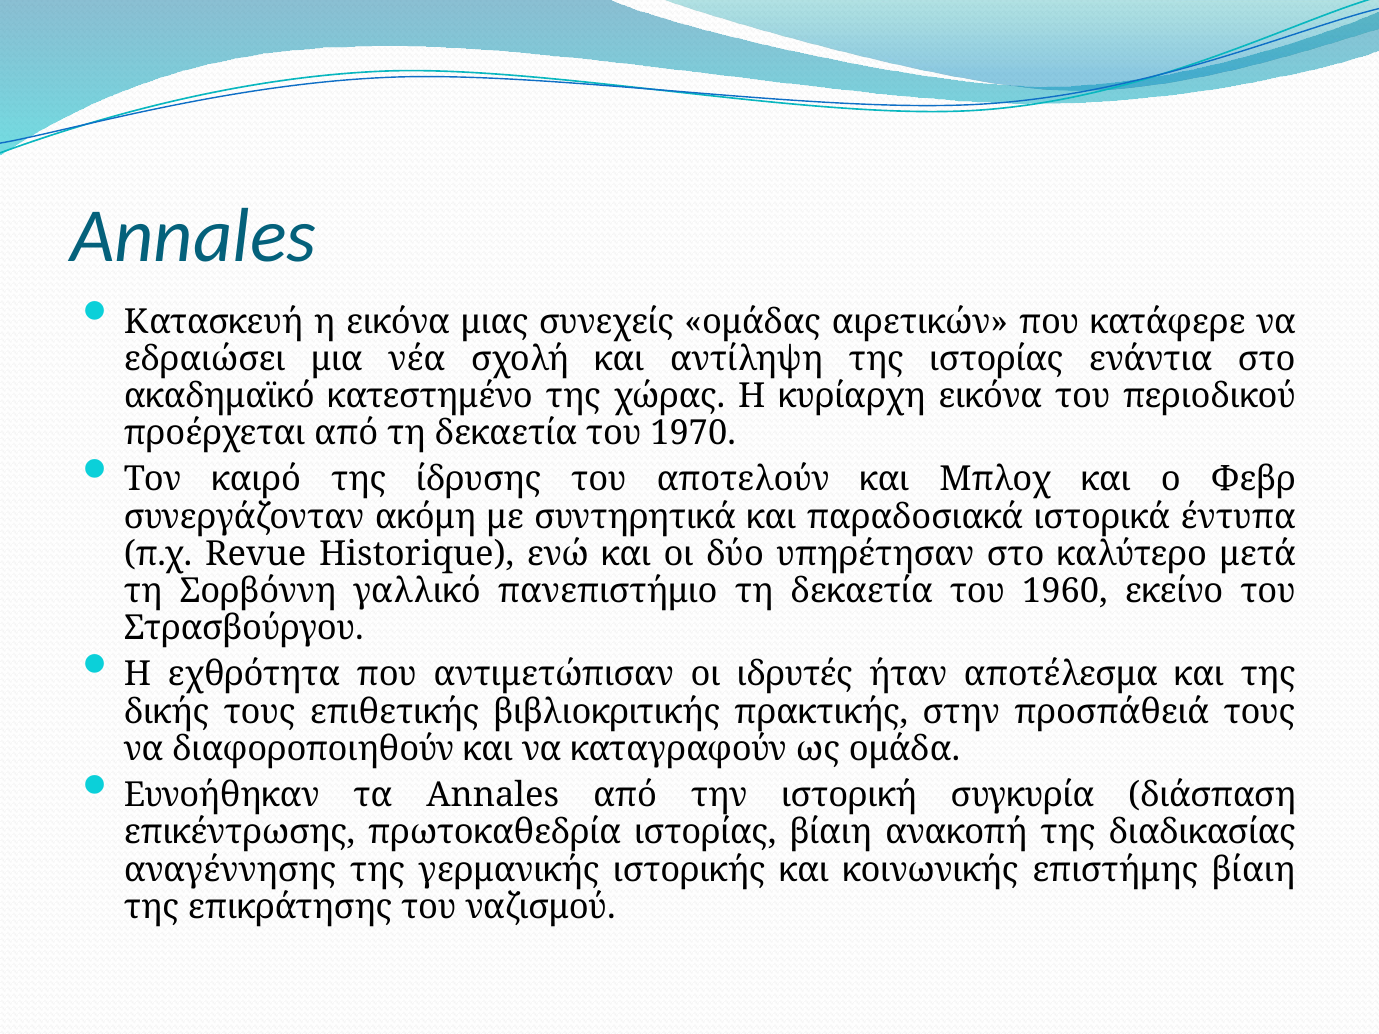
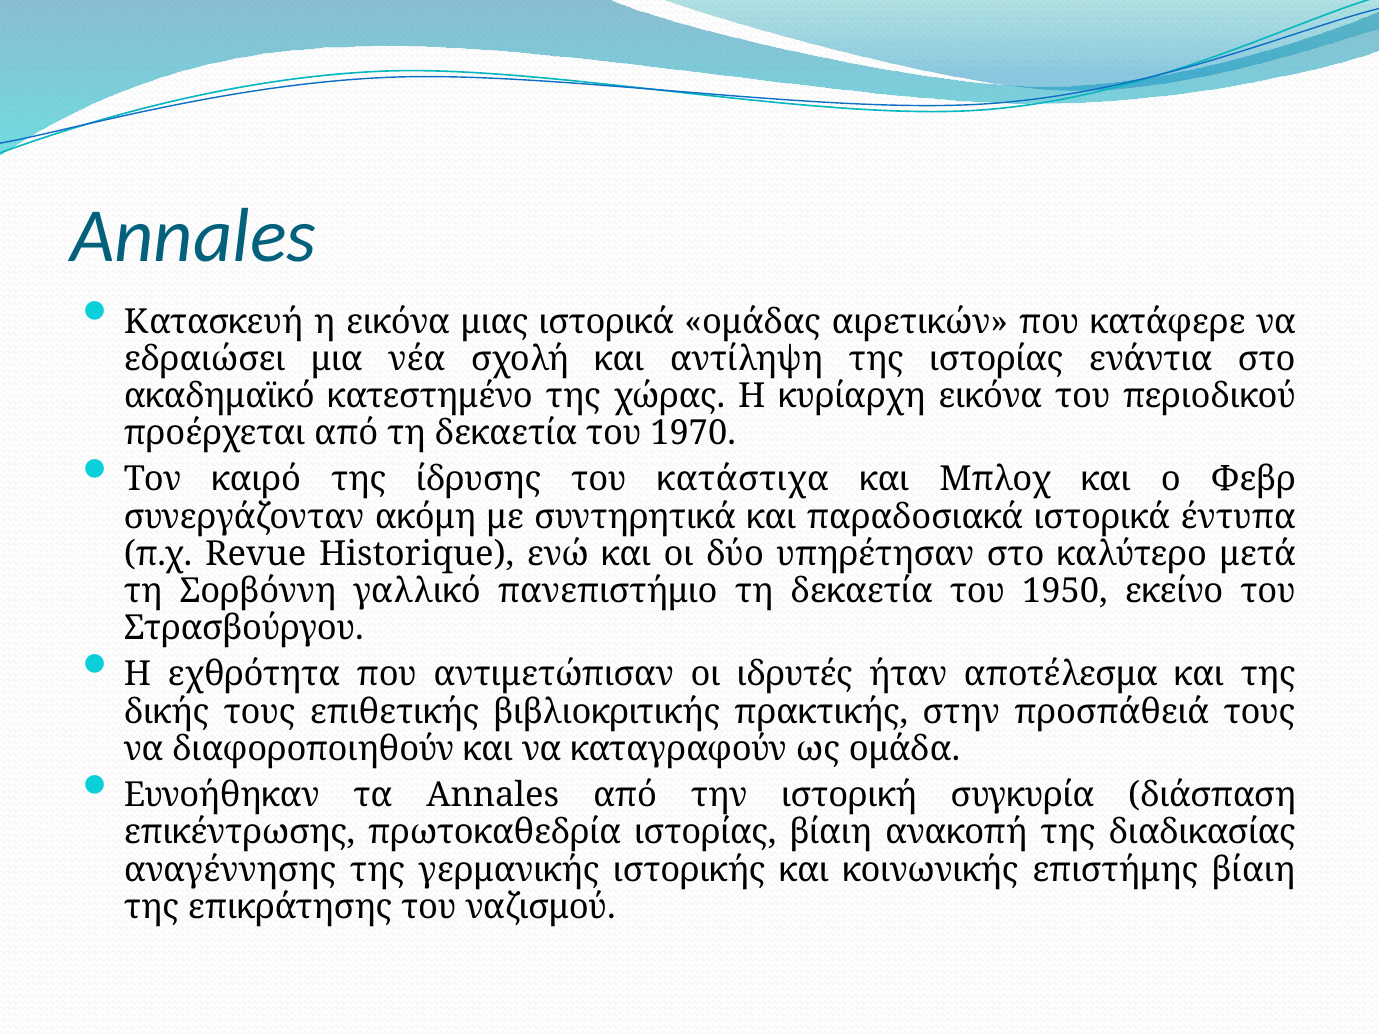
μιας συνεχείς: συνεχείς -> ιστορικά
αποτελούν: αποτελούν -> κατάστιχα
1960: 1960 -> 1950
